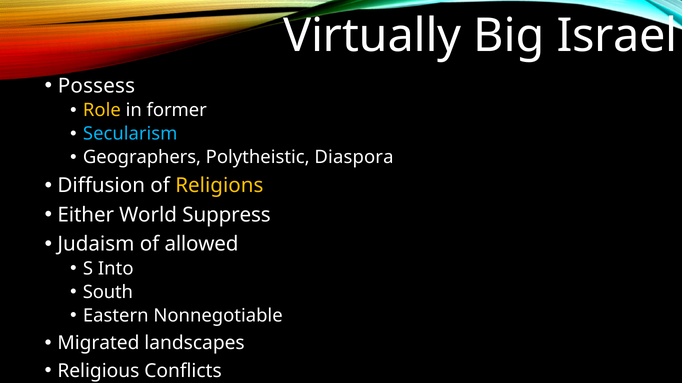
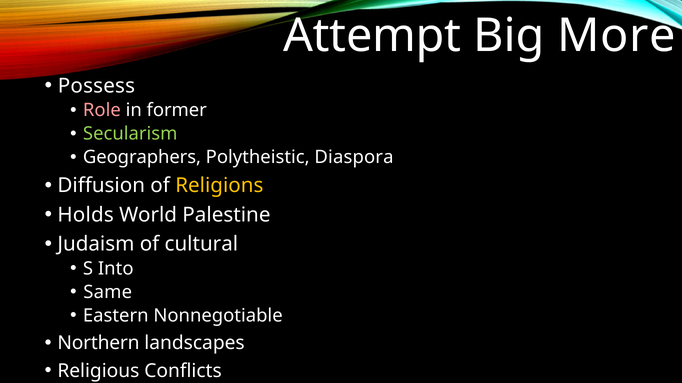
Virtually: Virtually -> Attempt
Israel: Israel -> More
Role colour: yellow -> pink
Secularism colour: light blue -> light green
Either: Either -> Holds
Suppress: Suppress -> Palestine
allowed: allowed -> cultural
South: South -> Same
Migrated: Migrated -> Northern
